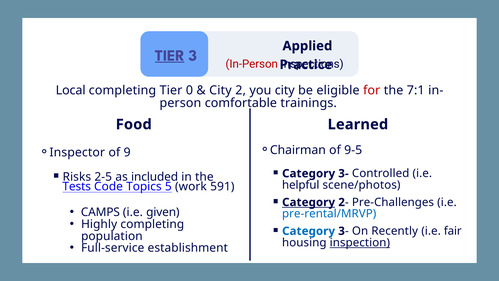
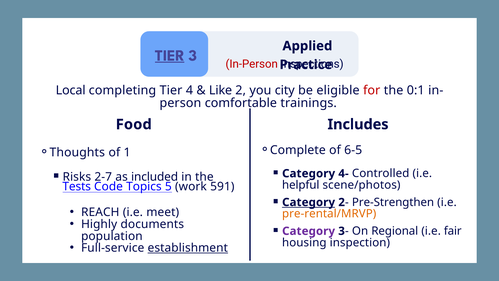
0: 0 -> 4
City at (220, 90): City -> Like
7:1: 7:1 -> 0:1
Learned: Learned -> Includes
Chairman: Chairman -> Complete
9-5: 9-5 -> 6-5
Inspector: Inspector -> Thoughts
9: 9 -> 1
2-5: 2-5 -> 2-7
3-: 3- -> 4-
Pre-Challenges: Pre-Challenges -> Pre-Strengthen
CAMPS: CAMPS -> REACH
given: given -> meet
pre-rental/MRVP colour: blue -> orange
Highly completing: completing -> documents
Category at (309, 231) colour: blue -> purple
Recently: Recently -> Regional
inspection underline: present -> none
establishment underline: none -> present
